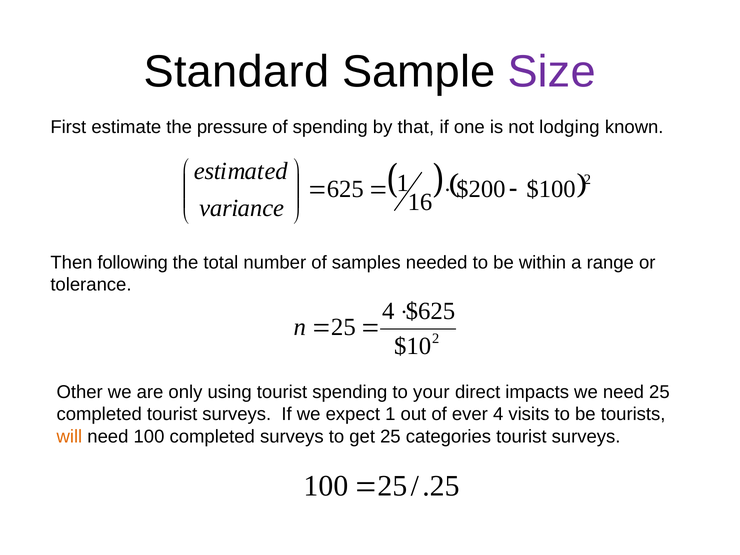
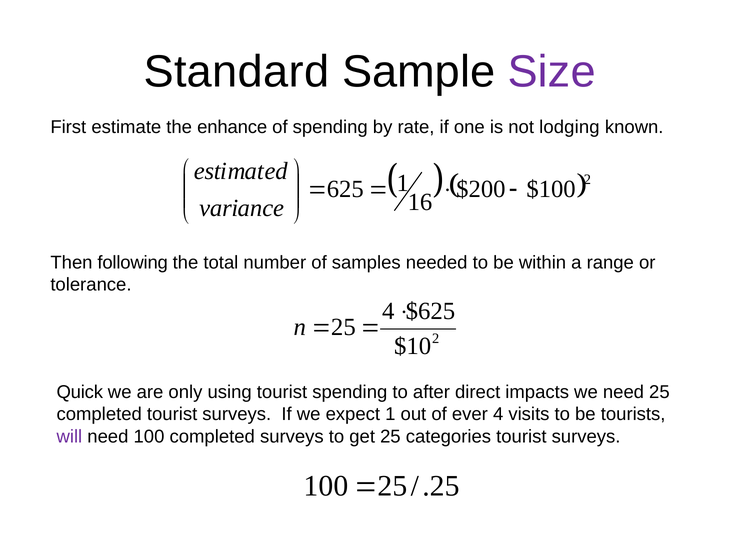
pressure: pressure -> enhance
that: that -> rate
Other: Other -> Quick
your: your -> after
will colour: orange -> purple
